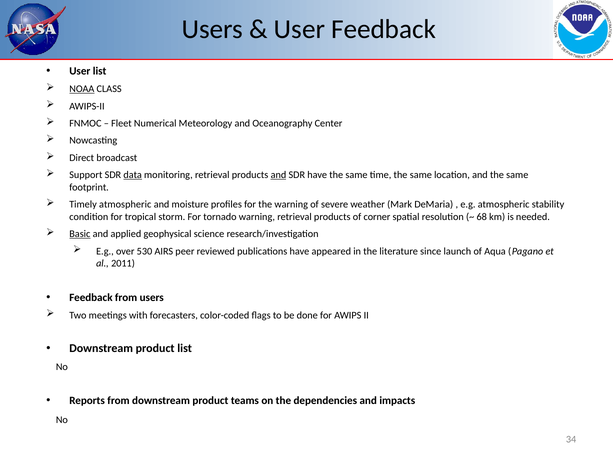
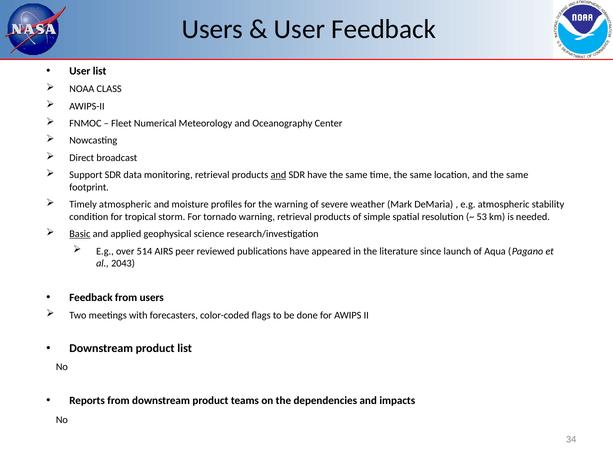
NOAA underline: present -> none
data underline: present -> none
corner: corner -> simple
68: 68 -> 53
530: 530 -> 514
2011: 2011 -> 2043
